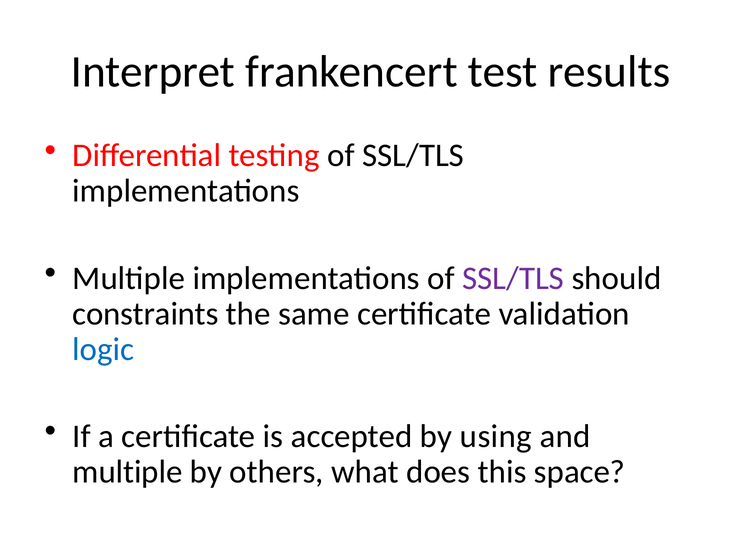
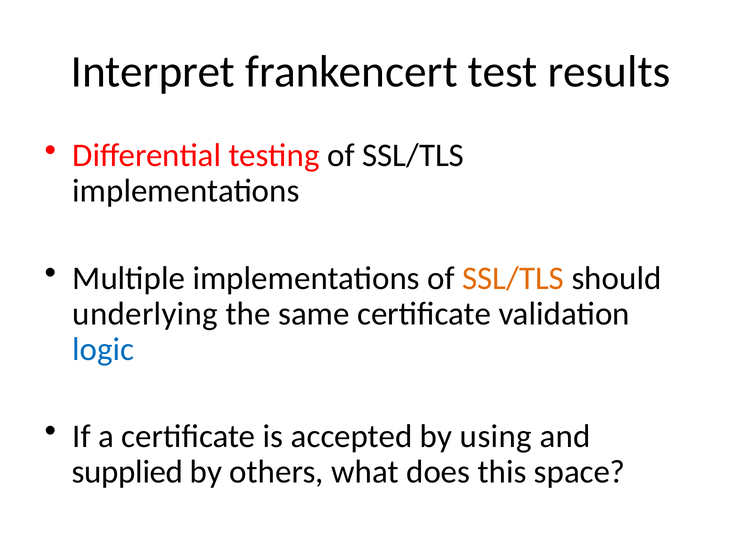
SSL/TLS at (513, 278) colour: purple -> orange
constraints: constraints -> underlying
multiple at (127, 472): multiple -> supplied
